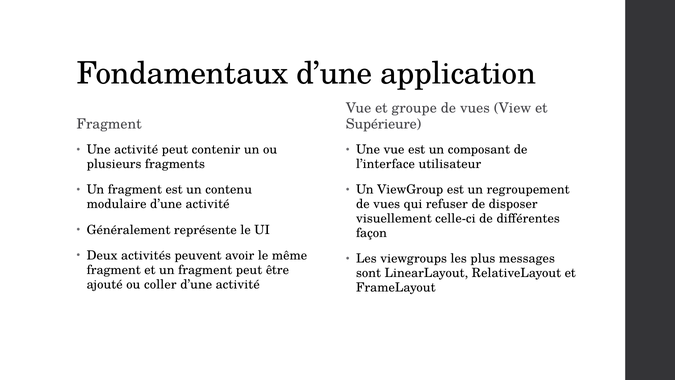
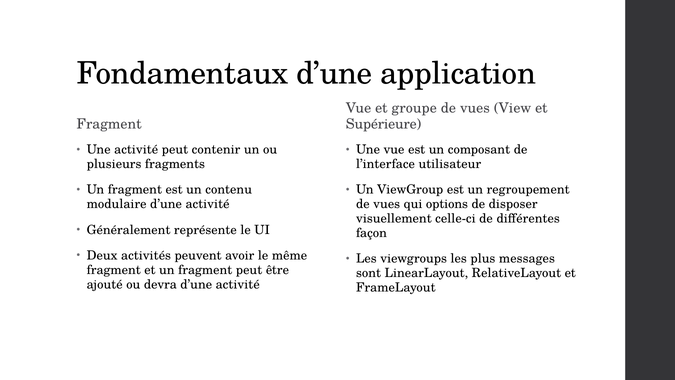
refuser: refuser -> options
coller: coller -> devra
